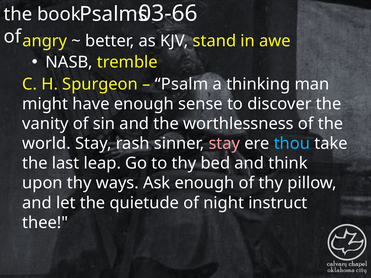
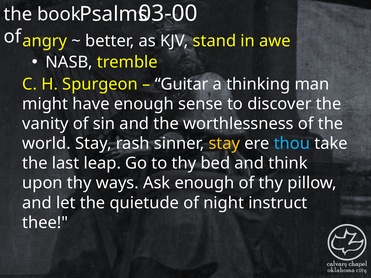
03-66: 03-66 -> 03-00
Psalm: Psalm -> Guitar
stay at (224, 144) colour: pink -> yellow
